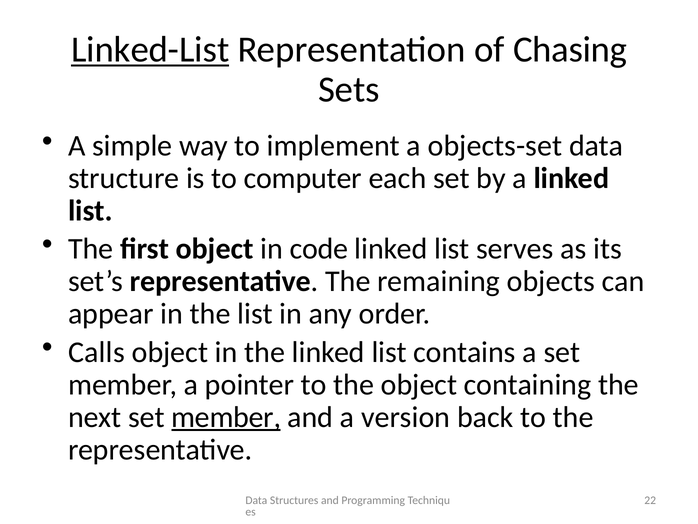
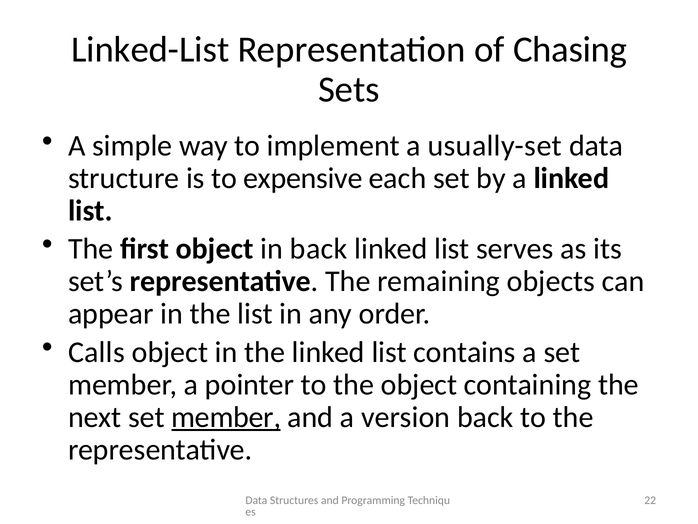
Linked-List underline: present -> none
objects-set: objects-set -> usually-set
computer: computer -> expensive
in code: code -> back
